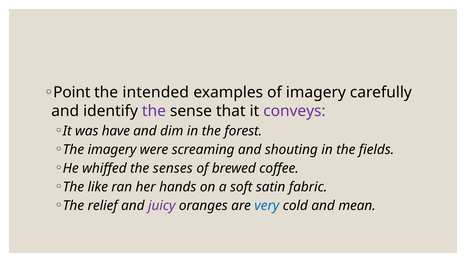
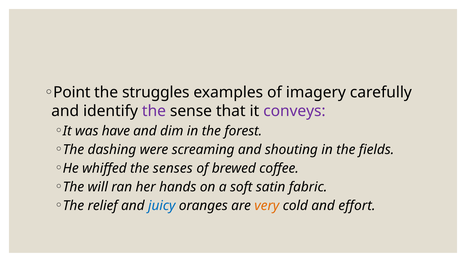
intended: intended -> struggles
The imagery: imagery -> dashing
like: like -> will
juicy colour: purple -> blue
very colour: blue -> orange
mean: mean -> effort
